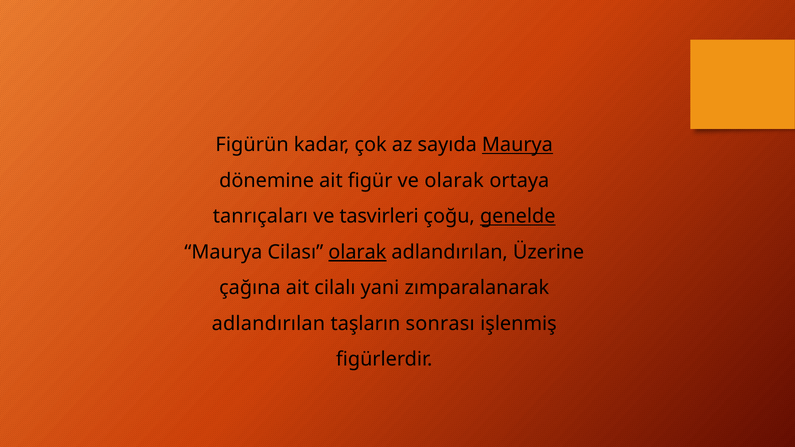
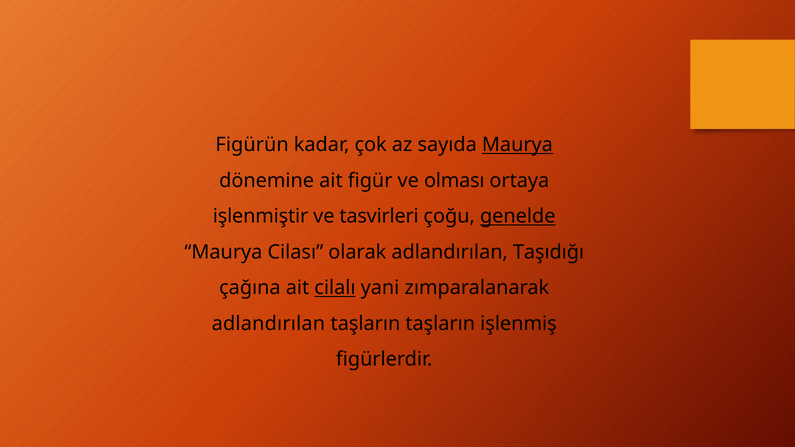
ve olarak: olarak -> olması
tanrıçaları: tanrıçaları -> işlenmiştir
olarak at (357, 252) underline: present -> none
Üzerine: Üzerine -> Taşıdığı
cilalı underline: none -> present
taşların sonrası: sonrası -> taşların
